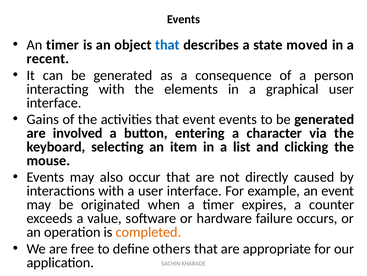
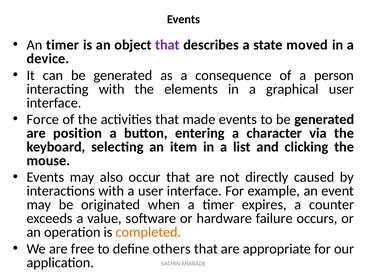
that at (167, 45) colour: blue -> purple
recent: recent -> device
Gains: Gains -> Force
that event: event -> made
involved: involved -> position
